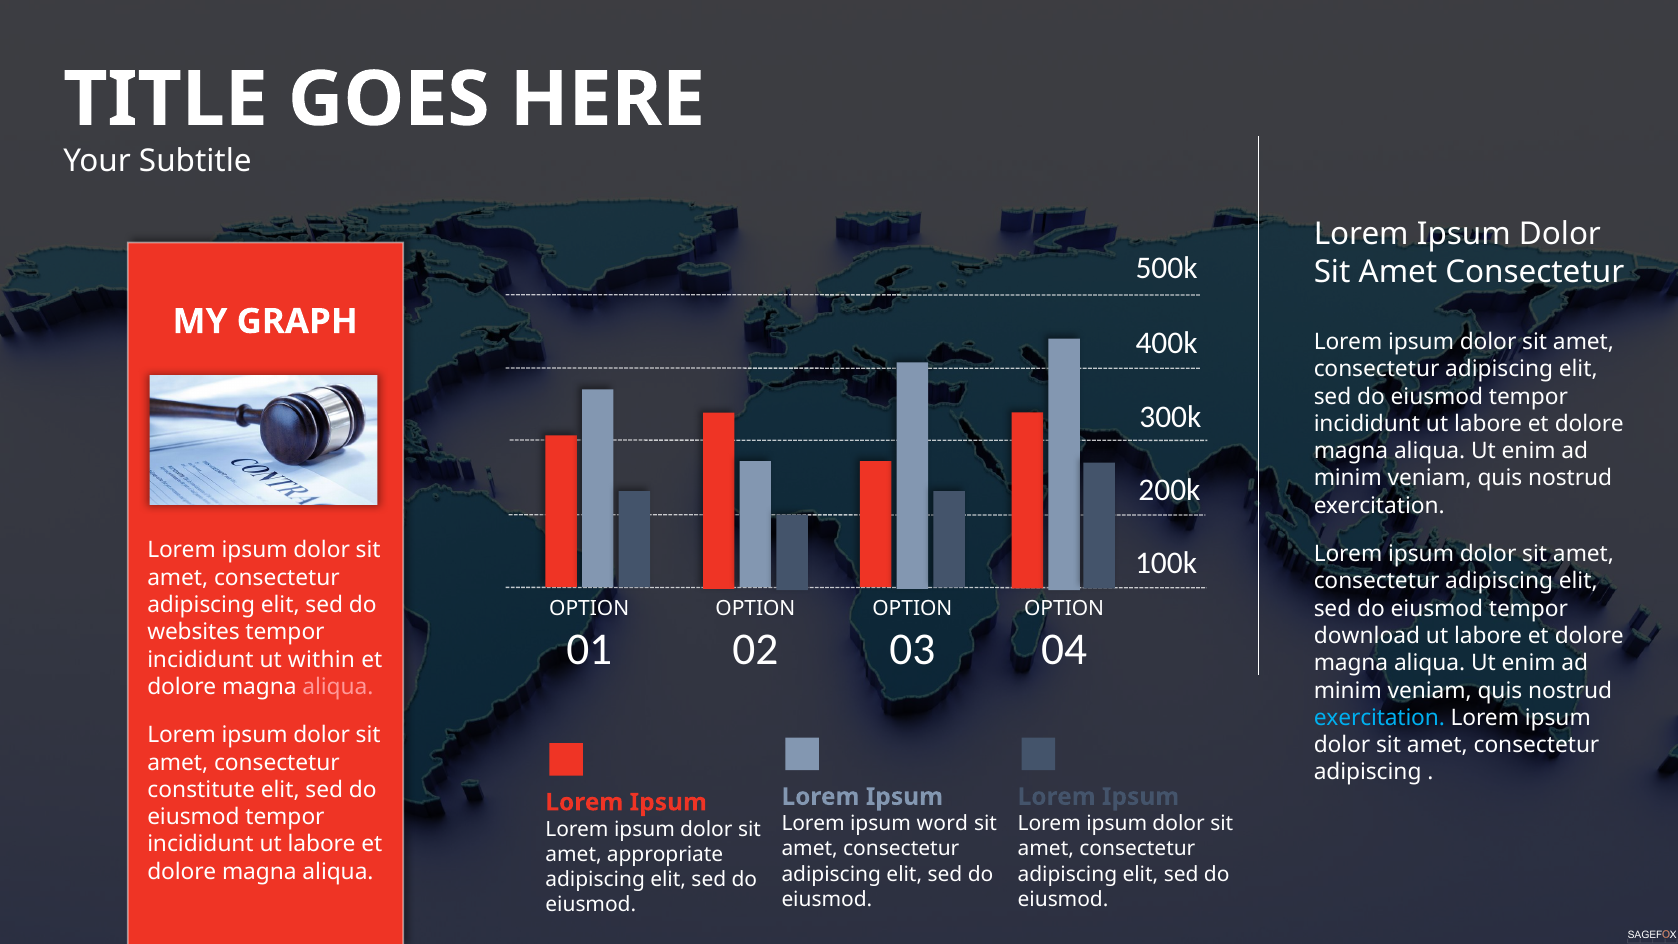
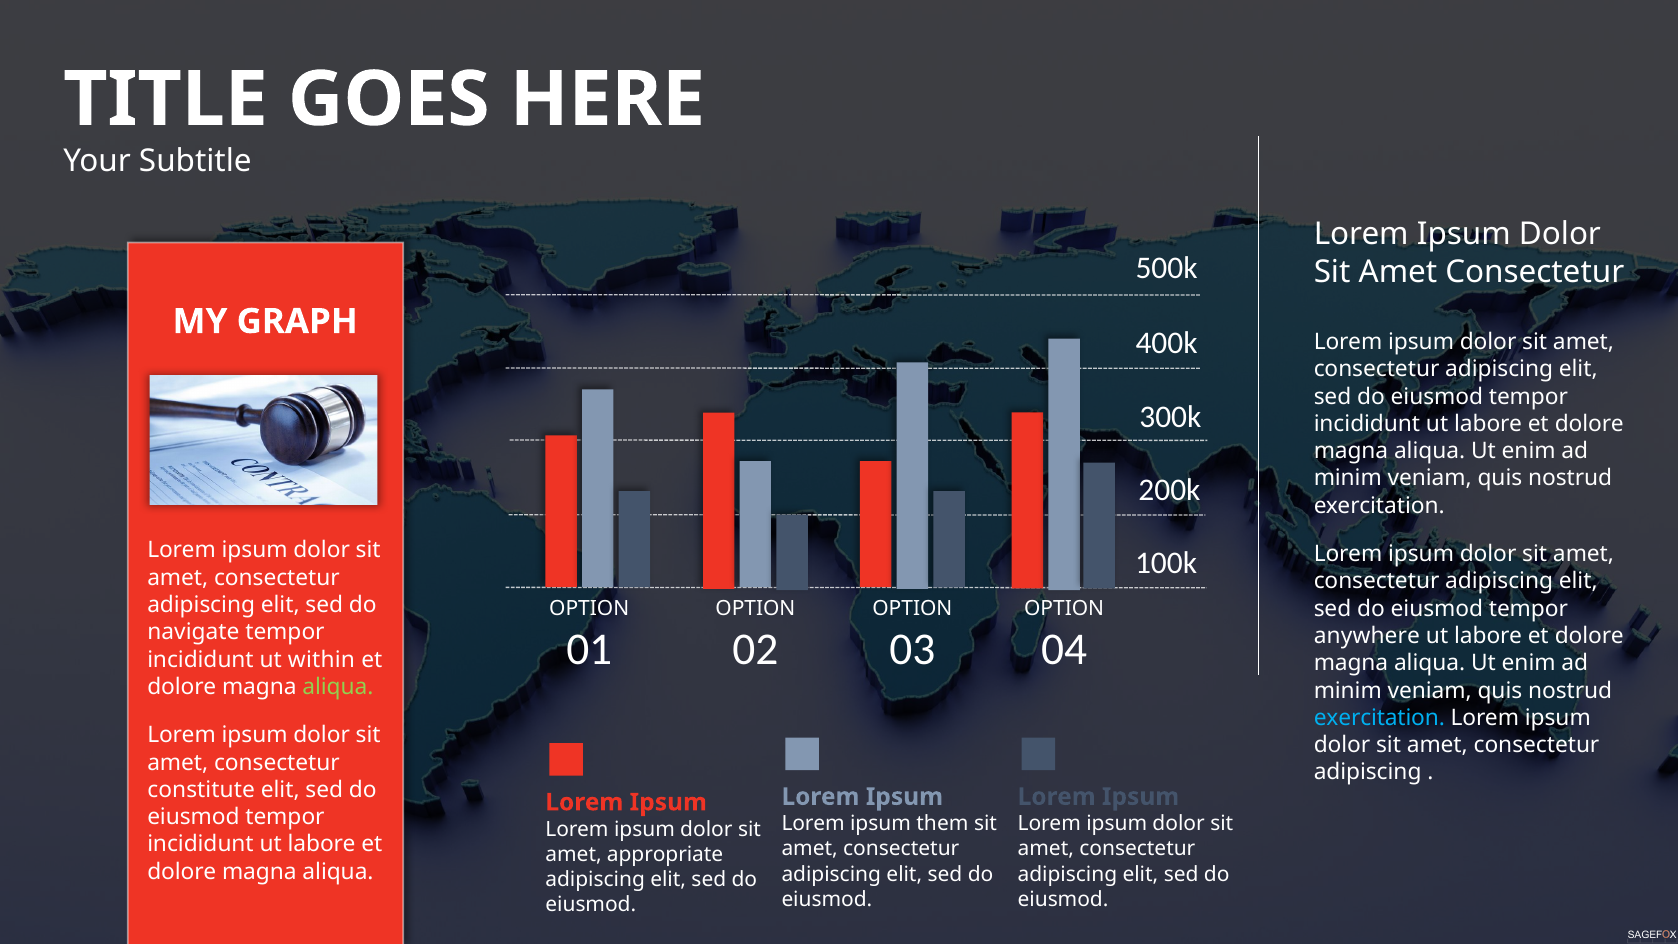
websites: websites -> navigate
download: download -> anywhere
aliqua at (338, 687) colour: pink -> light green
word: word -> them
